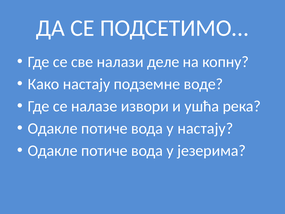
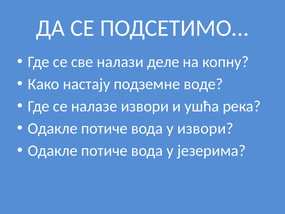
у настају: настају -> извори
